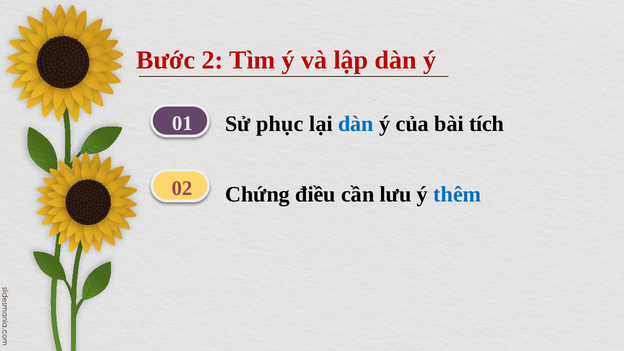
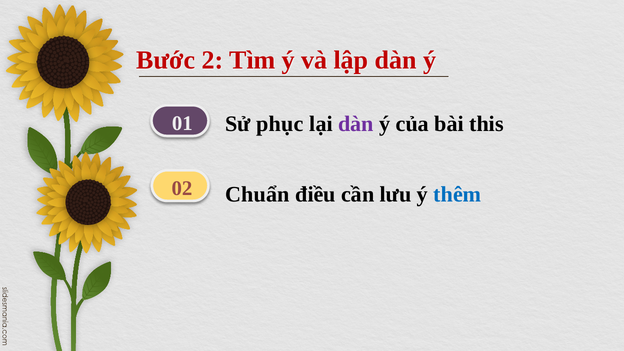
dàn at (356, 124) colour: blue -> purple
tích: tích -> this
Chứng: Chứng -> Chuẩn
